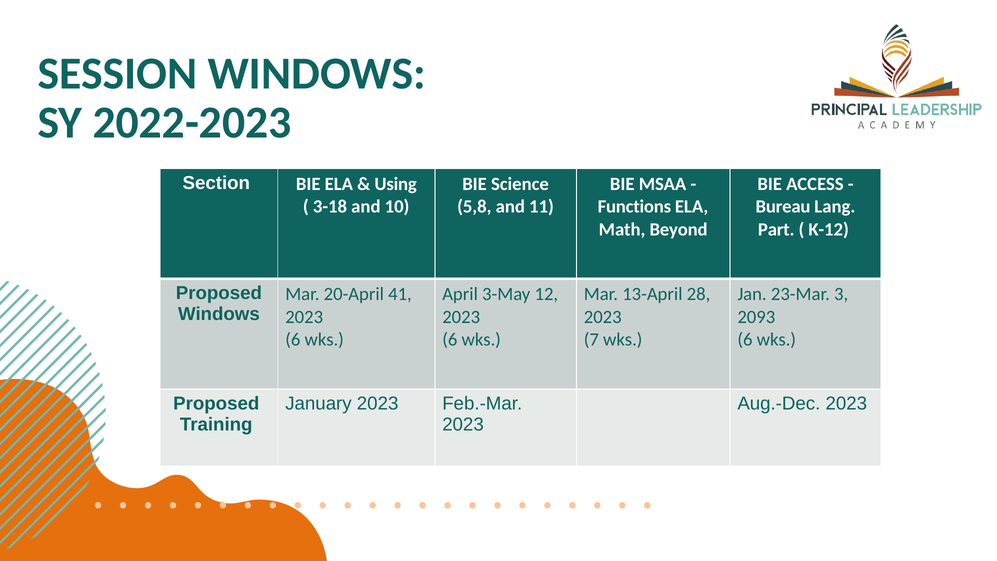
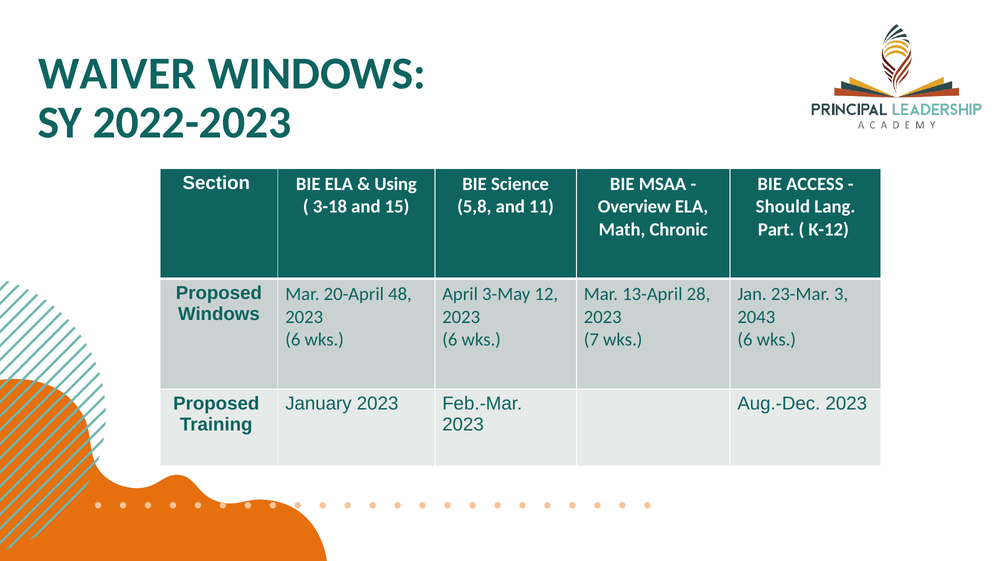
SESSION: SESSION -> WAIVER
10: 10 -> 15
Functions: Functions -> Overview
Bureau: Bureau -> Should
Beyond: Beyond -> Chronic
41: 41 -> 48
2093: 2093 -> 2043
